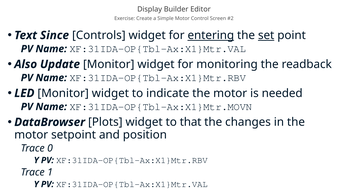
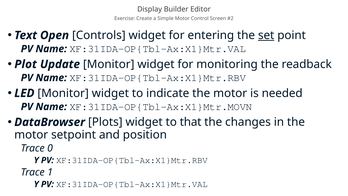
Since: Since -> Open
entering underline: present -> none
Also: Also -> Plot
